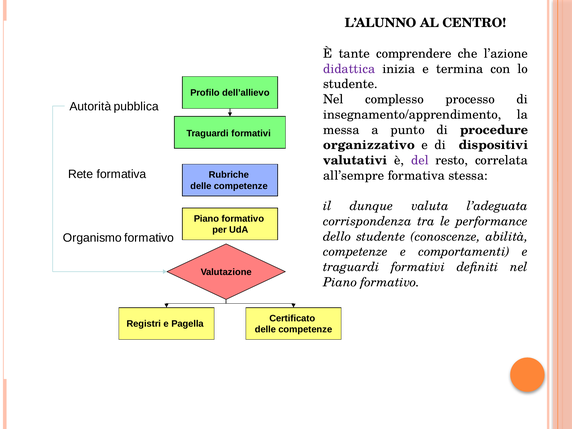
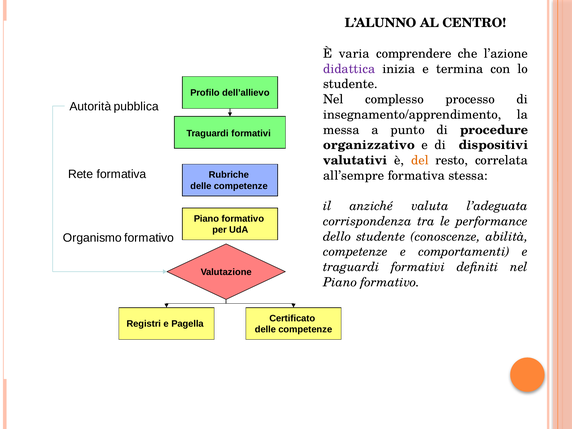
tante: tante -> varia
del colour: purple -> orange
dunque: dunque -> anziché
